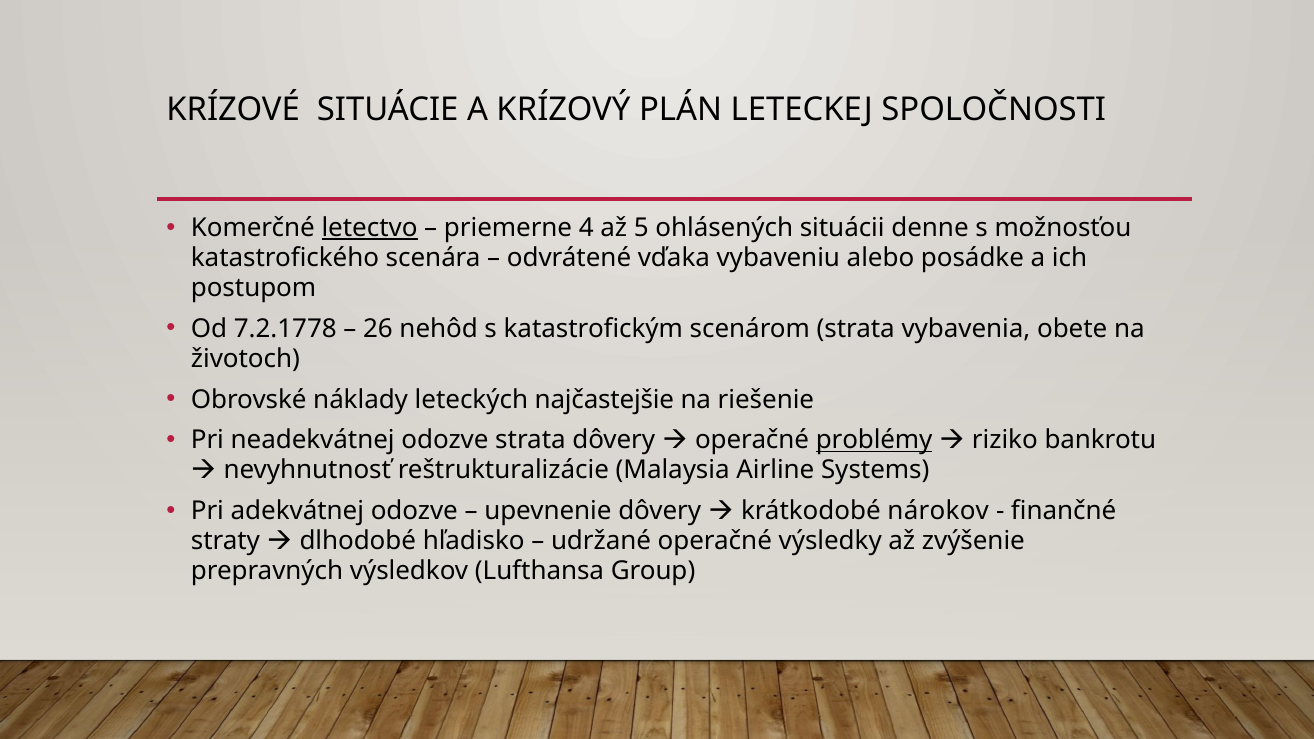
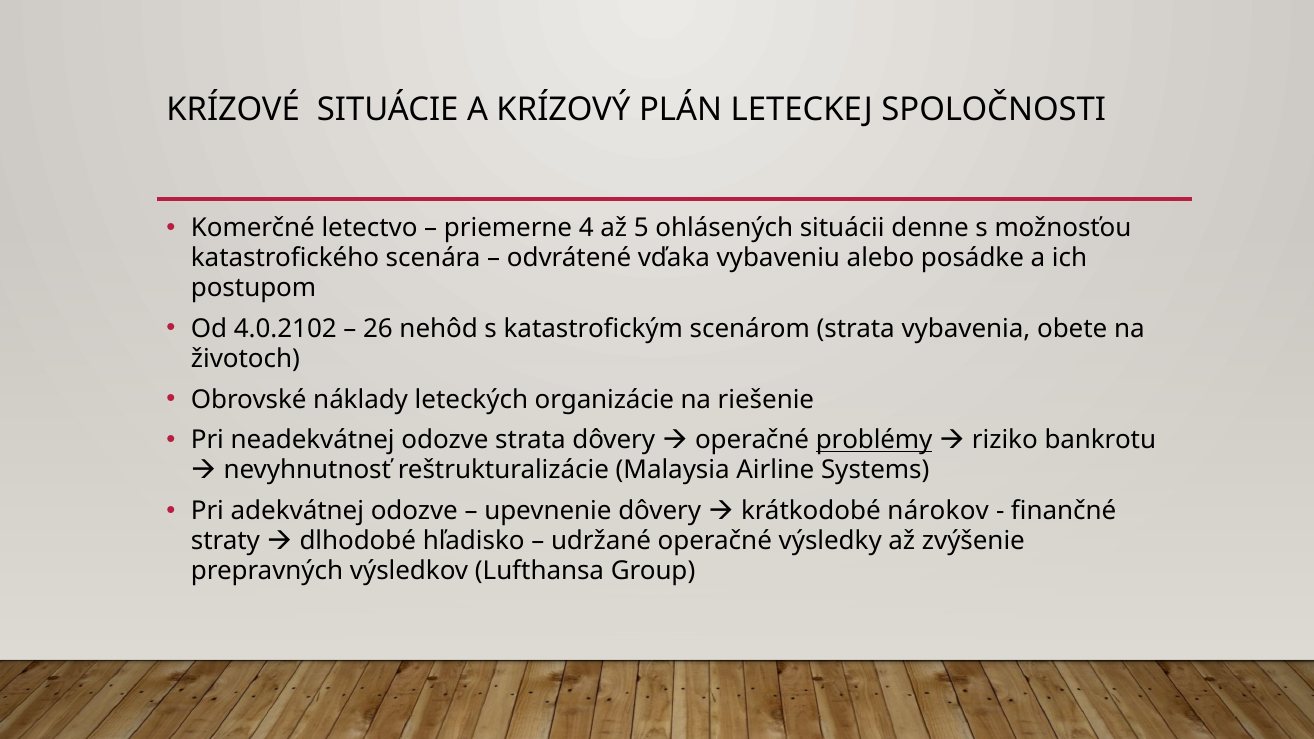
letectvo underline: present -> none
7.2.1778: 7.2.1778 -> 4.0.2102
najčastejšie: najčastejšie -> organizácie
